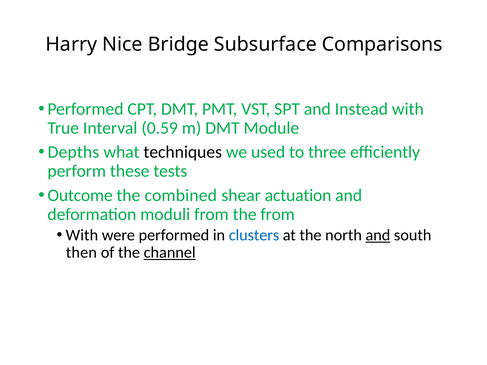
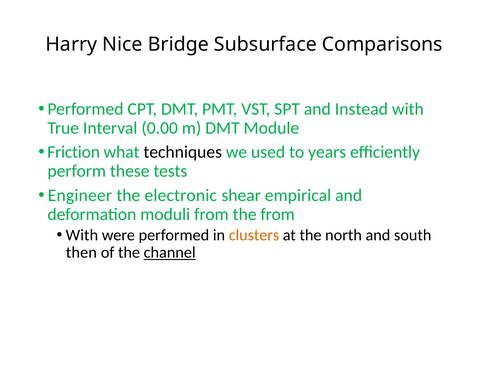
0.59: 0.59 -> 0.00
Depths: Depths -> Friction
three: three -> years
Outcome: Outcome -> Engineer
combined: combined -> electronic
actuation: actuation -> empirical
clusters colour: blue -> orange
and at (378, 235) underline: present -> none
